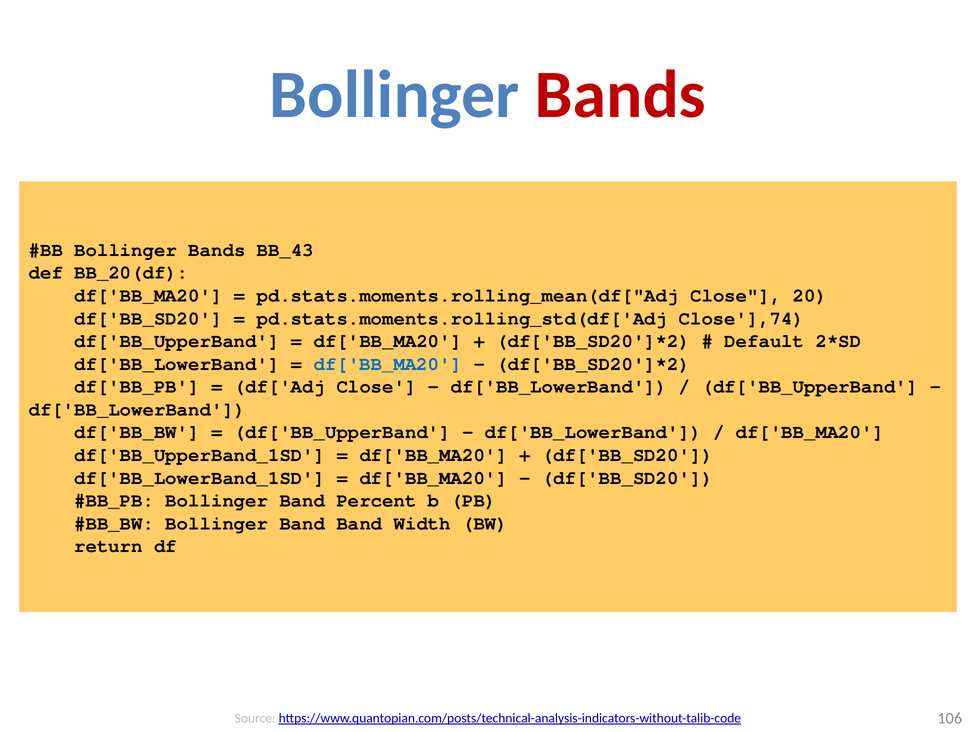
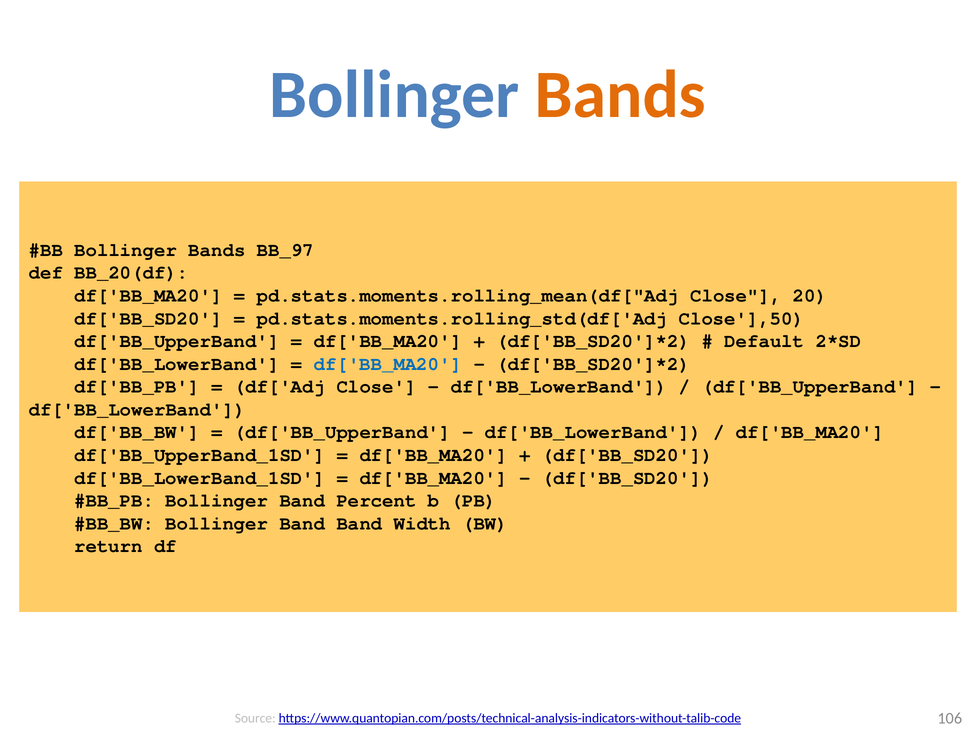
Bands at (620, 95) colour: red -> orange
BB_43: BB_43 -> BB_97
Close'],74: Close'],74 -> Close'],50
